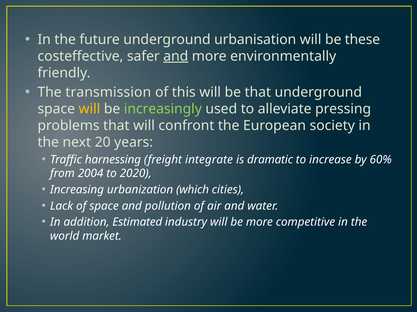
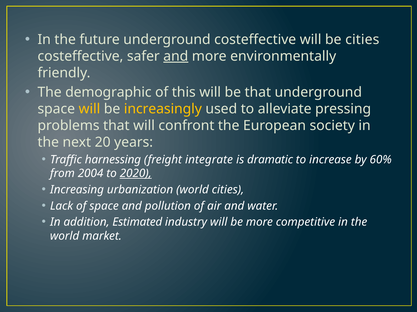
underground urbanisation: urbanisation -> costeffective
be these: these -> cities
transmission: transmission -> demographic
increasingly colour: light green -> yellow
2020 underline: none -> present
urbanization which: which -> world
